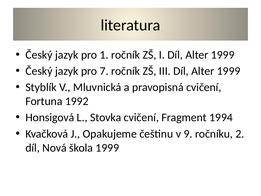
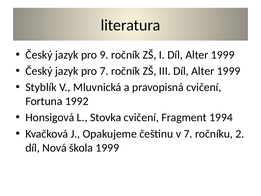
1: 1 -> 9
v 9: 9 -> 7
